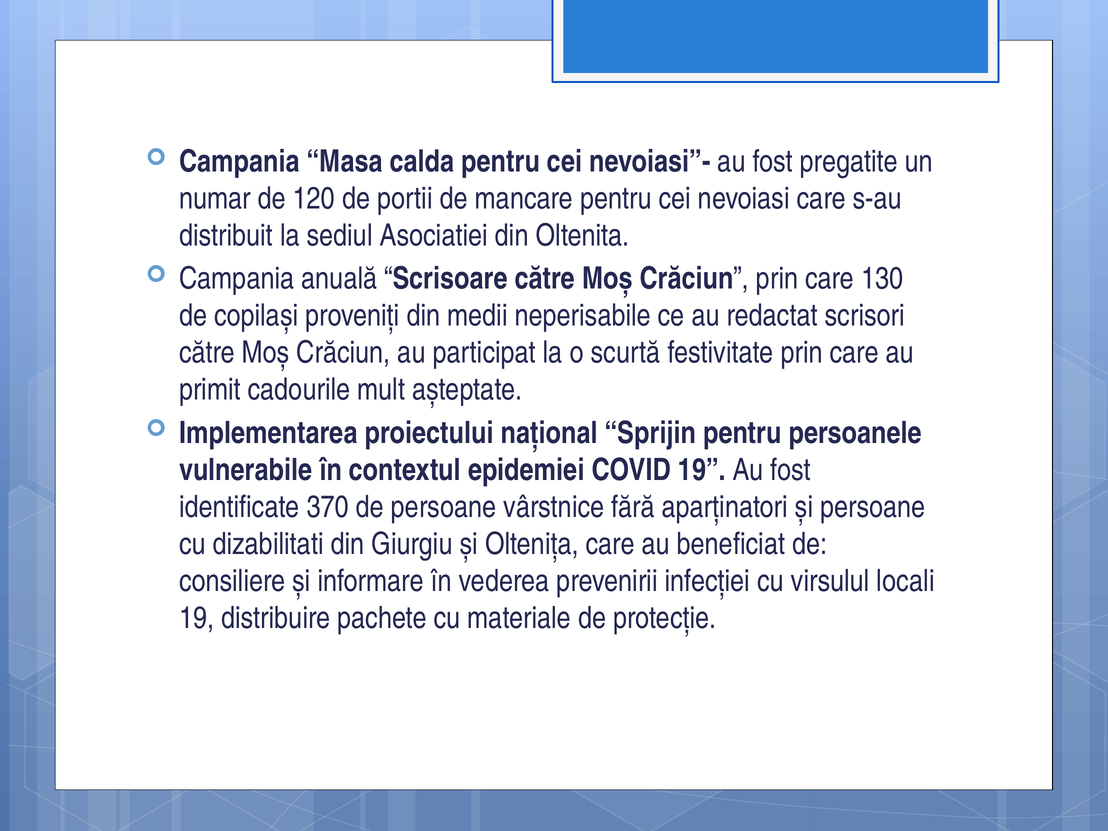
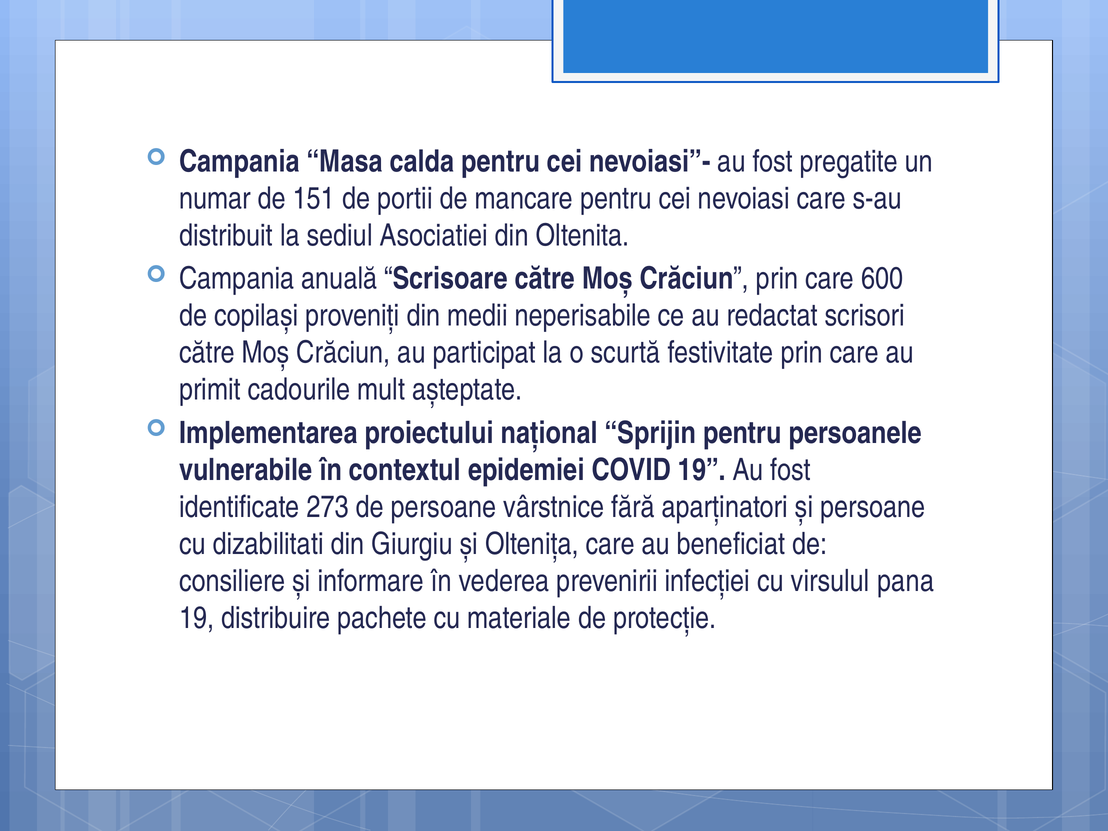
120: 120 -> 151
130: 130 -> 600
370: 370 -> 273
locali: locali -> pana
